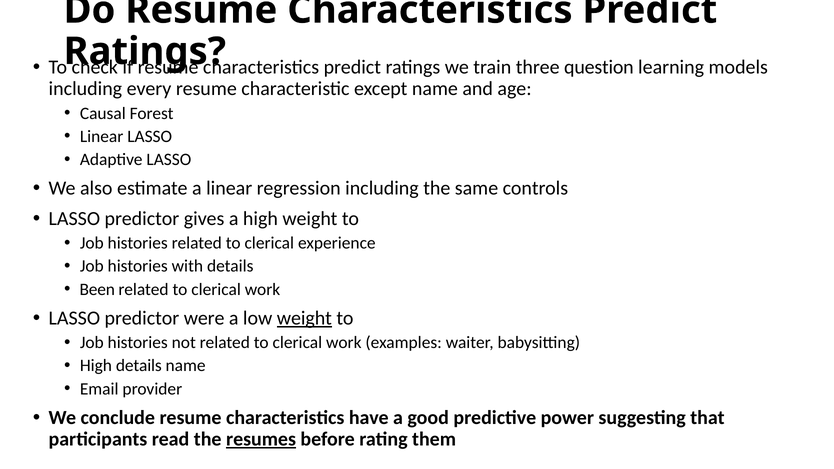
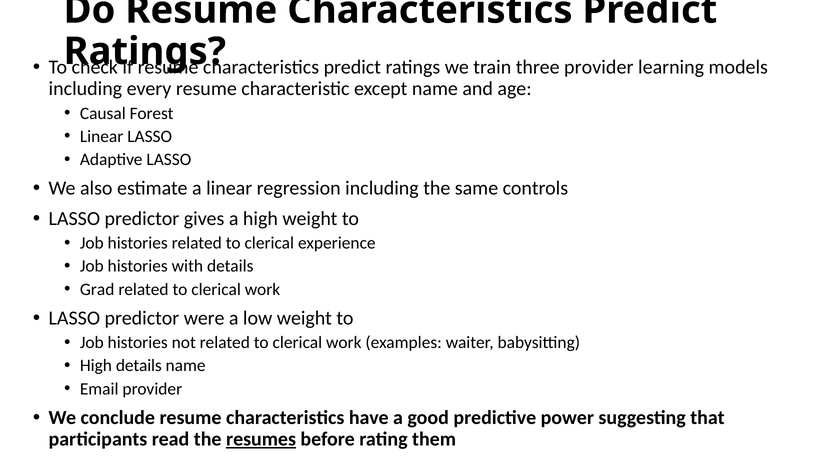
three question: question -> provider
Been: Been -> Grad
weight at (304, 318) underline: present -> none
